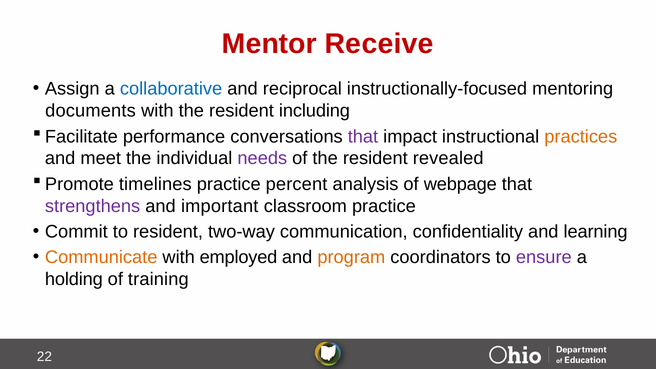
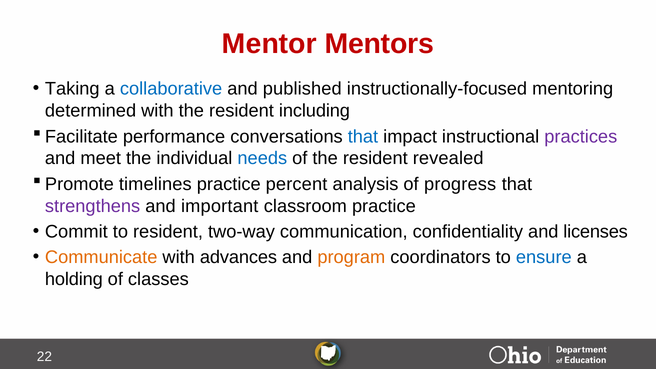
Receive: Receive -> Mentors
Assign: Assign -> Taking
reciprocal: reciprocal -> published
documents: documents -> determined
that at (363, 137) colour: purple -> blue
practices colour: orange -> purple
needs colour: purple -> blue
webpage: webpage -> progress
learning: learning -> licenses
employed: employed -> advances
ensure colour: purple -> blue
training: training -> classes
